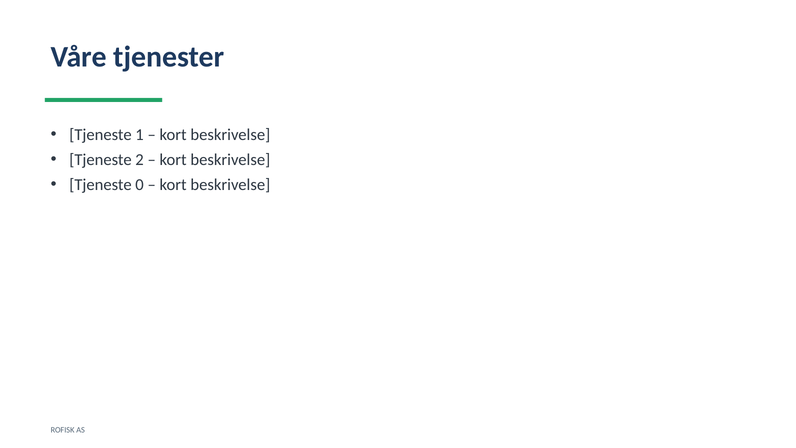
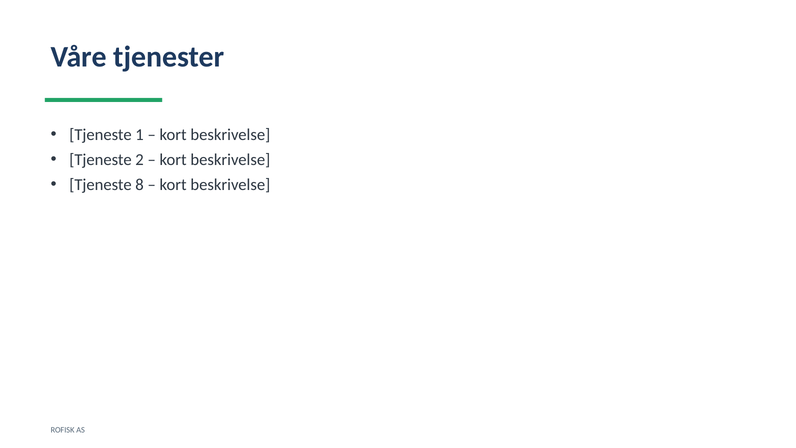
0: 0 -> 8
